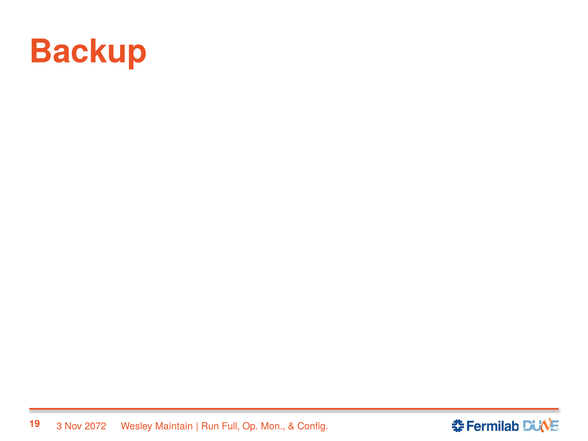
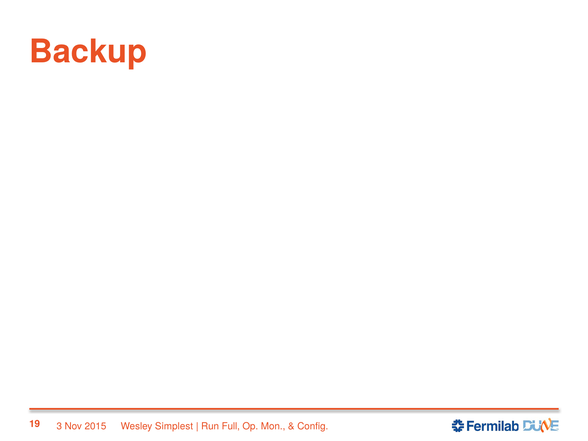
2072: 2072 -> 2015
Maintain: Maintain -> Simplest
